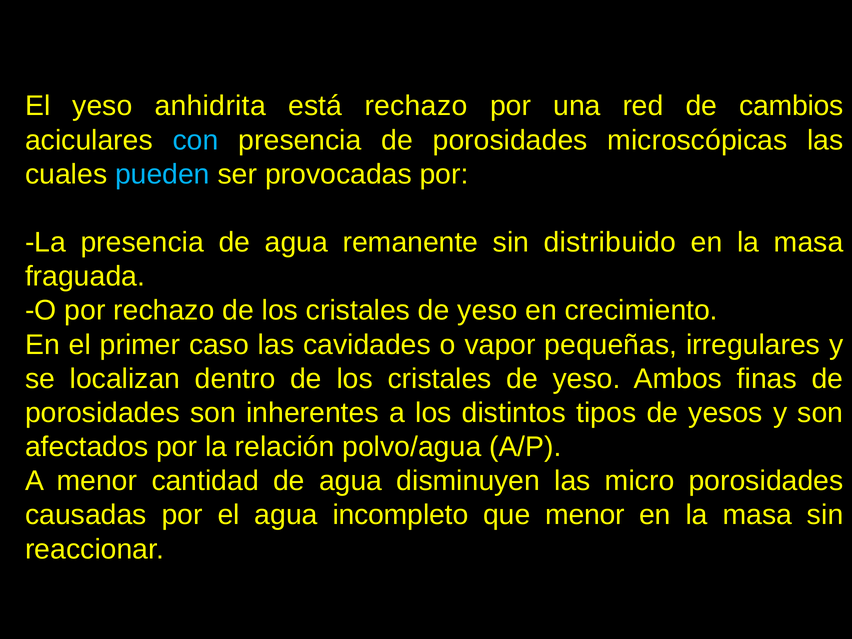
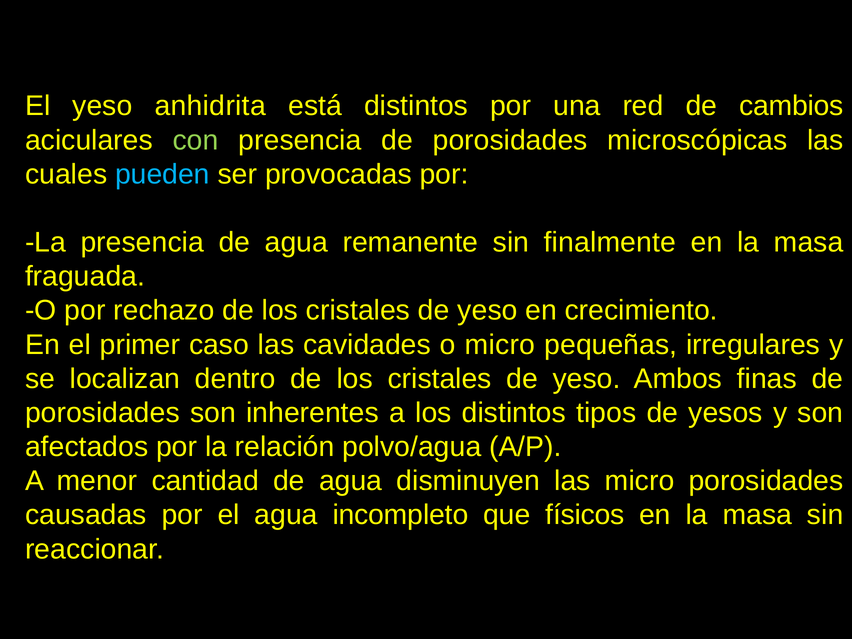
está rechazo: rechazo -> distintos
con colour: light blue -> light green
distribuido: distribuido -> finalmente
o vapor: vapor -> micro
que menor: menor -> físicos
